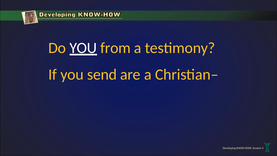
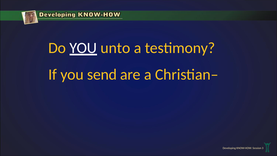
from: from -> unto
